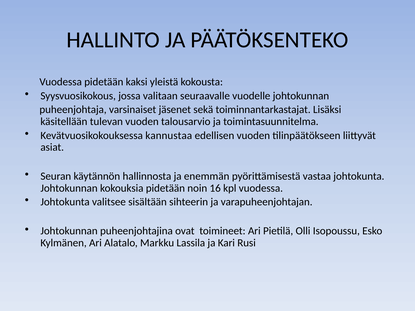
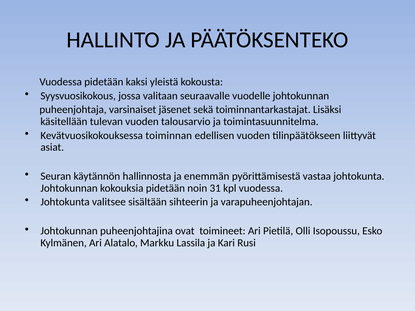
kannustaa: kannustaa -> toiminnan
16: 16 -> 31
